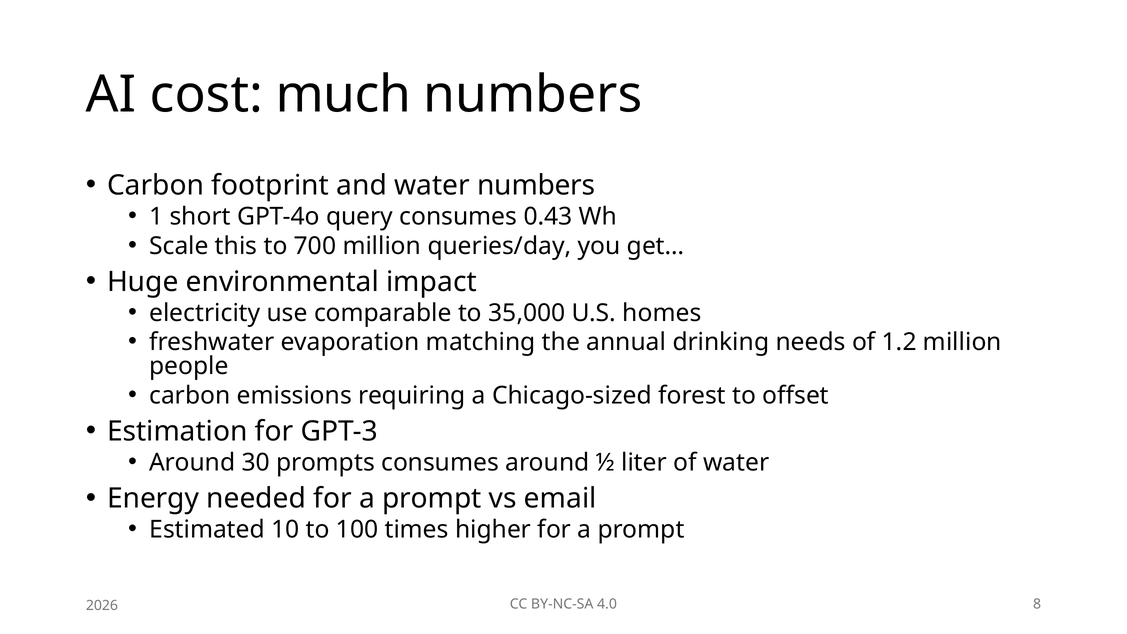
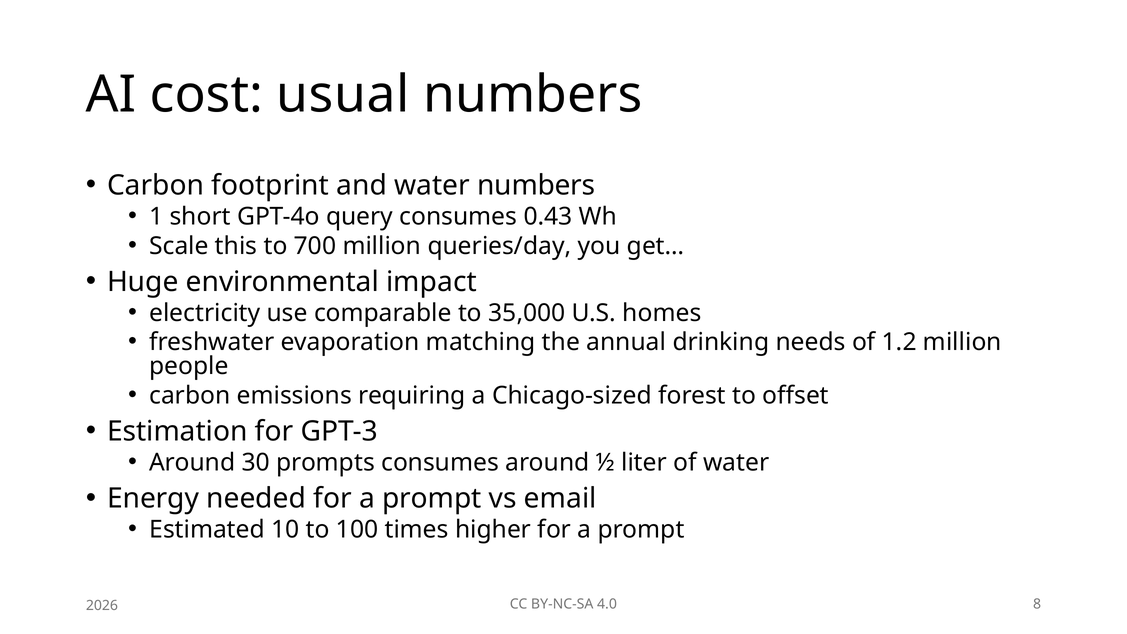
much: much -> usual
